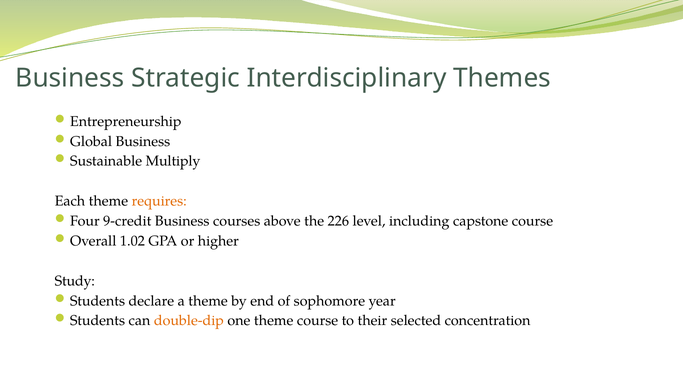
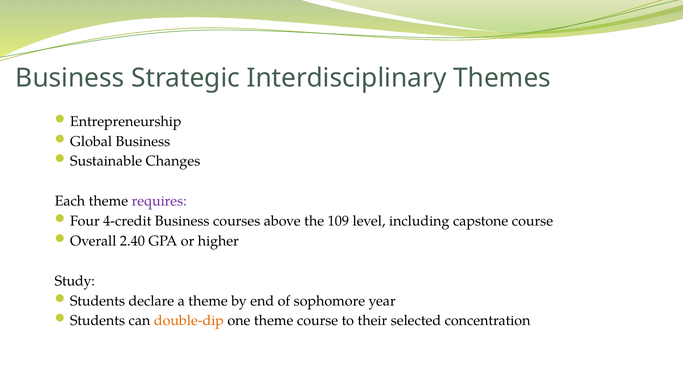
Multiply: Multiply -> Changes
requires colour: orange -> purple
9-credit: 9-credit -> 4-credit
226: 226 -> 109
1.02: 1.02 -> 2.40
